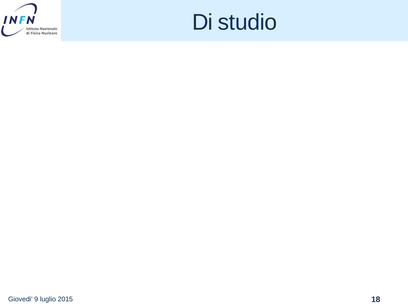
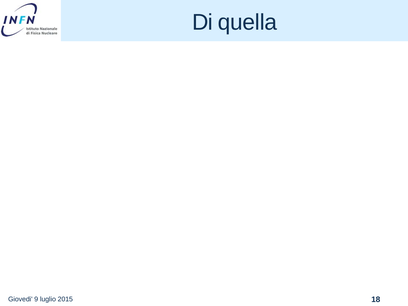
studio: studio -> quella
